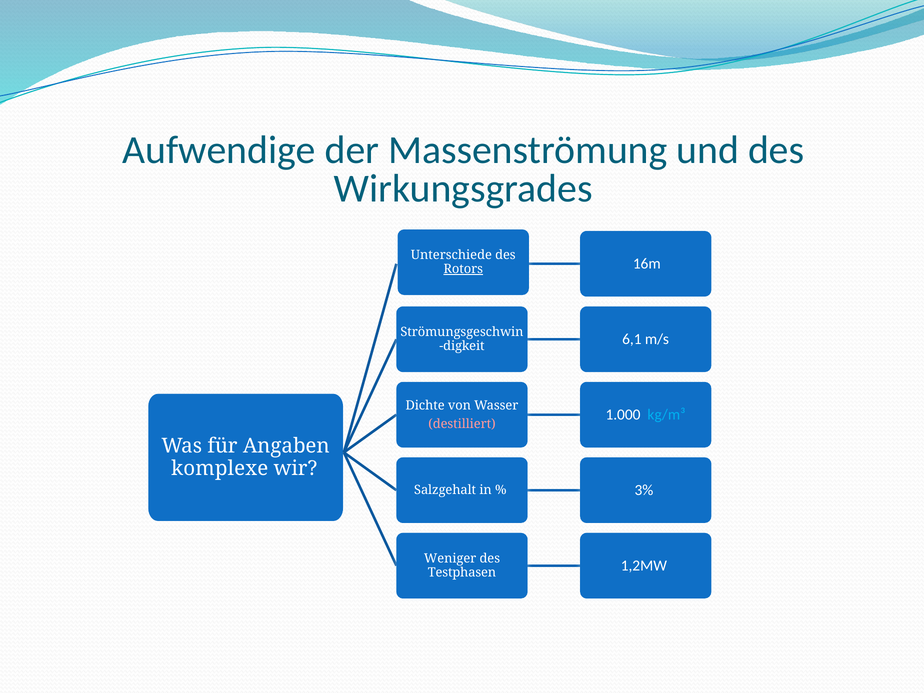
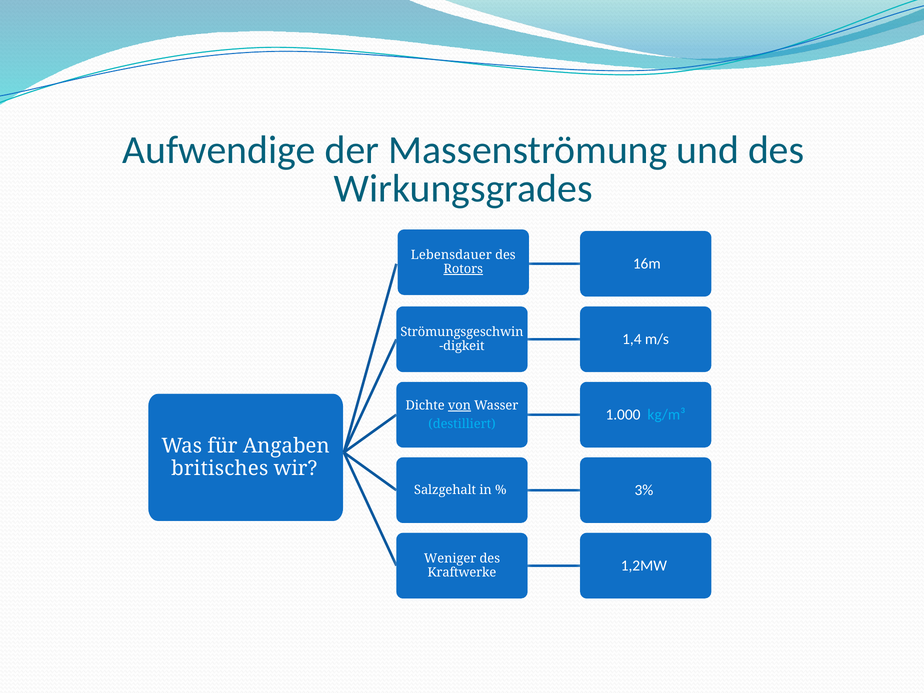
Unterschiede: Unterschiede -> Lebensdauer
6,1: 6,1 -> 1,4
von underline: none -> present
destilliert colour: pink -> light blue
komplexe: komplexe -> britisches
Testphasen: Testphasen -> Kraftwerke
